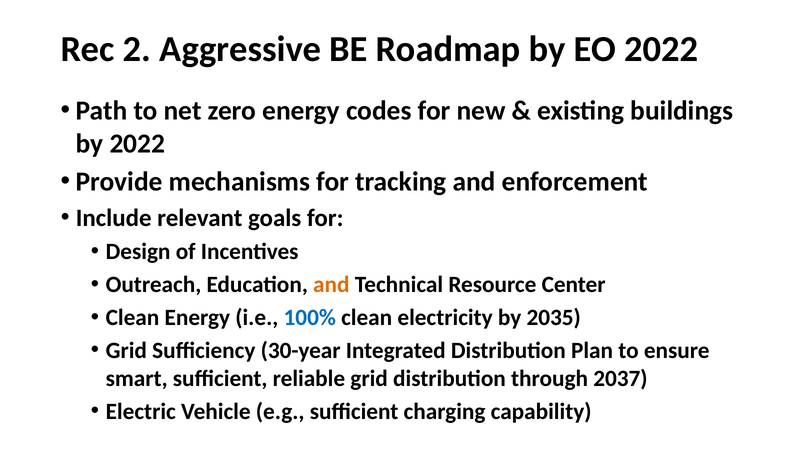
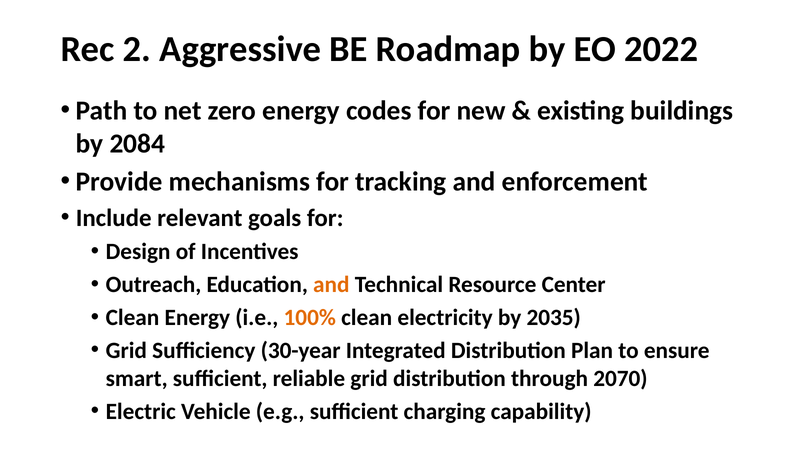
by 2022: 2022 -> 2084
100% colour: blue -> orange
2037: 2037 -> 2070
